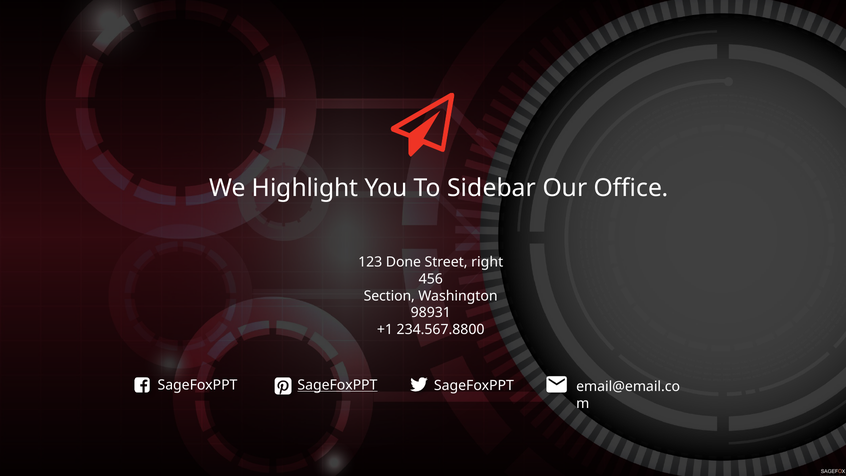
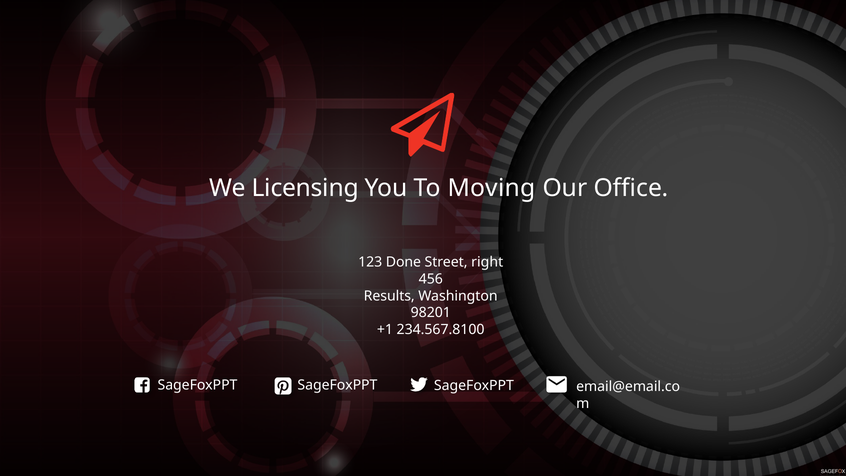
Highlight: Highlight -> Licensing
Sidebar: Sidebar -> Moving
Section: Section -> Results
98931: 98931 -> 98201
234.567.8800: 234.567.8800 -> 234.567.8100
SageFoxPPT at (337, 385) underline: present -> none
